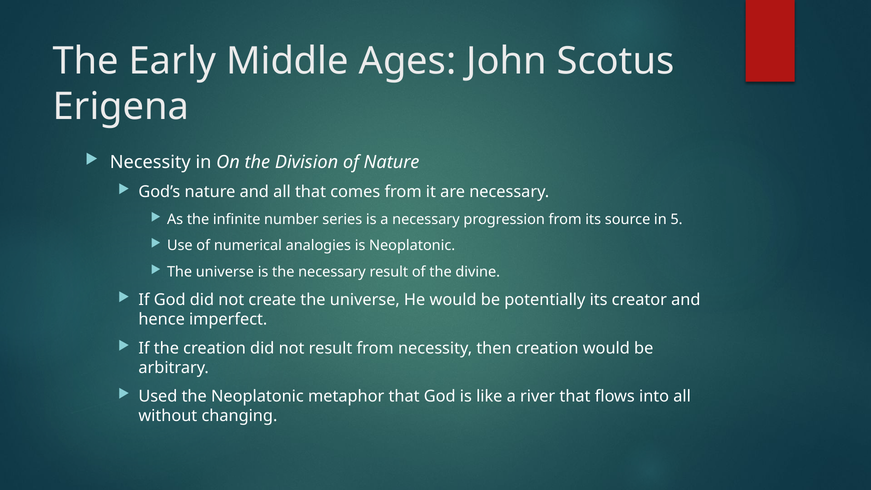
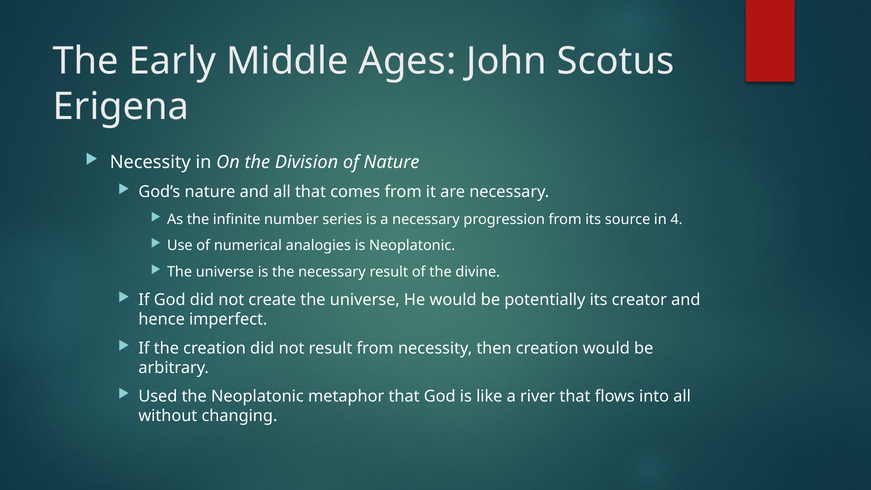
5: 5 -> 4
